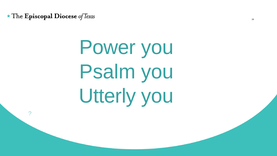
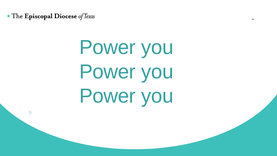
Psalm at (107, 72): Psalm -> Power
Utterly at (108, 96): Utterly -> Power
